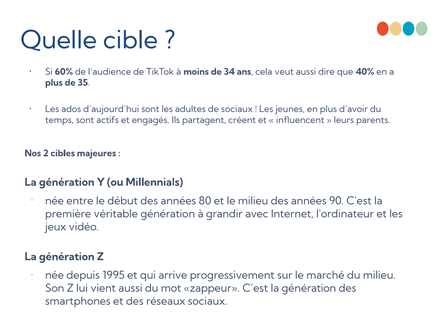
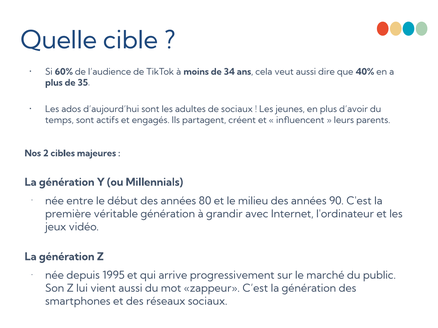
du milieu: milieu -> public
